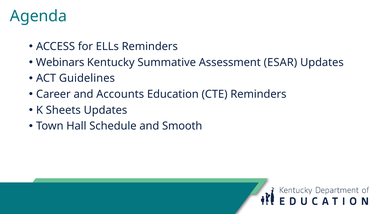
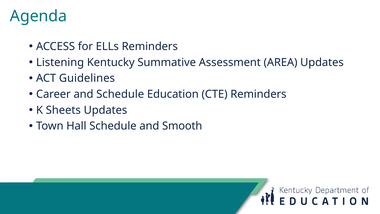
Webinars: Webinars -> Listening
ESAR: ESAR -> AREA
and Accounts: Accounts -> Schedule
